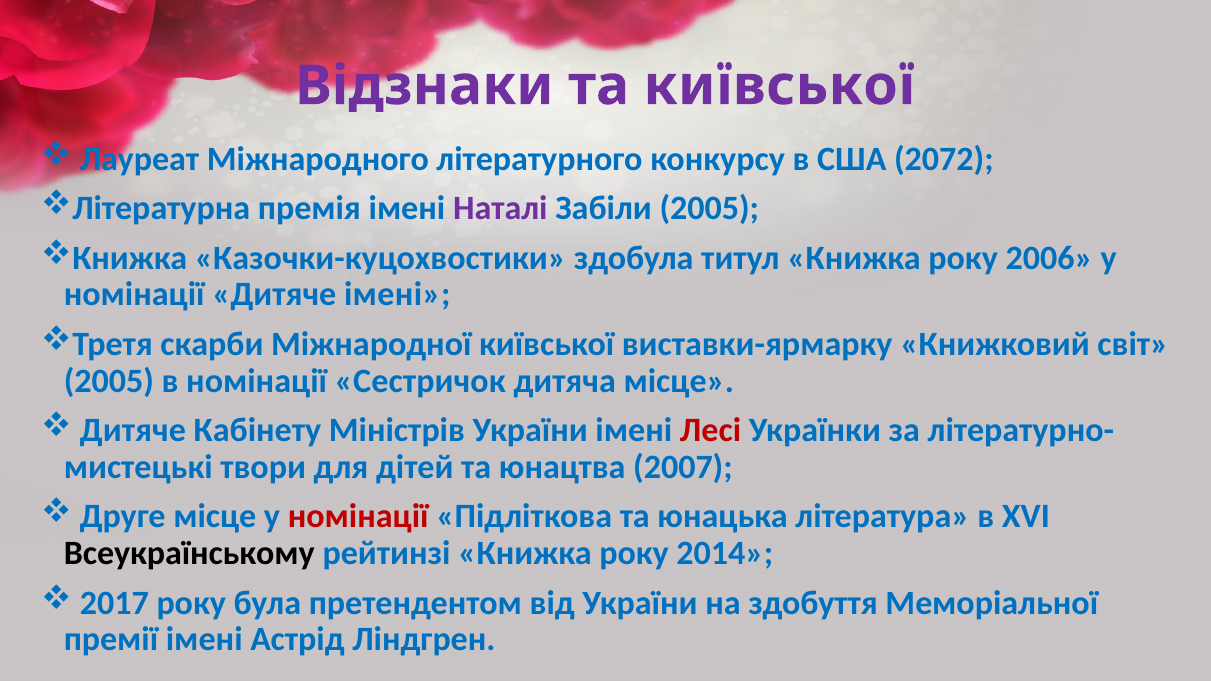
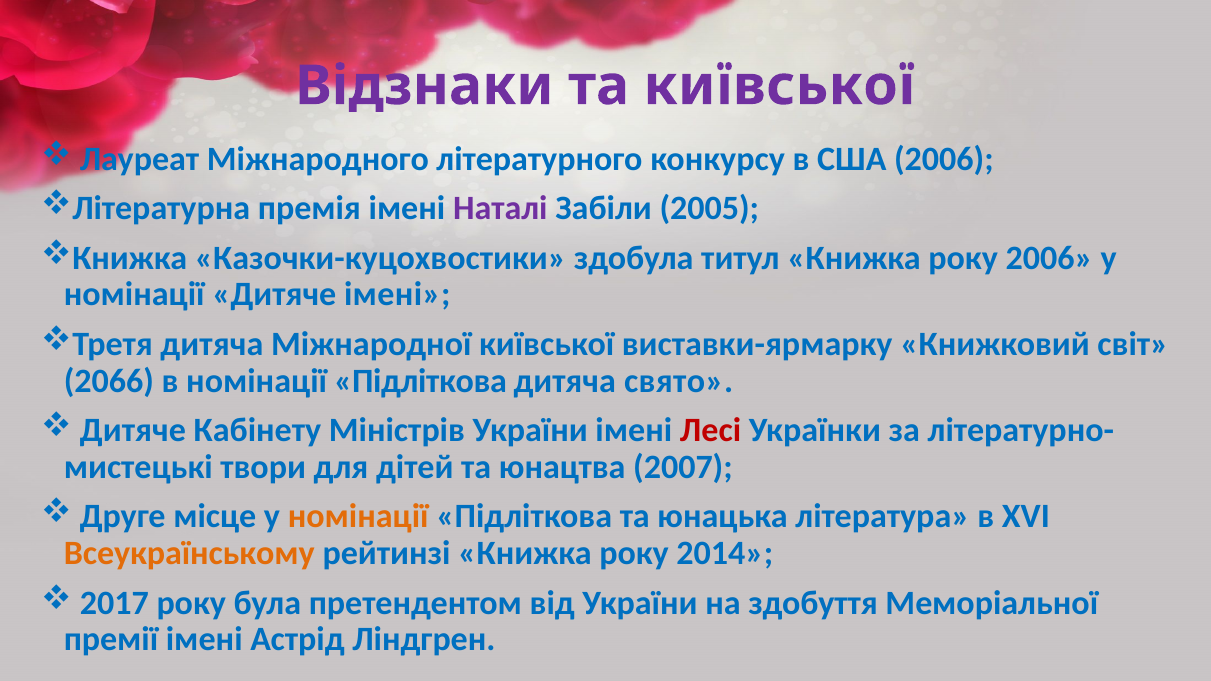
США 2072: 2072 -> 2006
Третя скарби: скарби -> дитяча
2005 at (109, 381): 2005 -> 2066
в номінації Сестричок: Сестричок -> Підліткова
дитяча місце: місце -> свято
номінації at (358, 517) colour: red -> orange
Всеукраїнському colour: black -> orange
